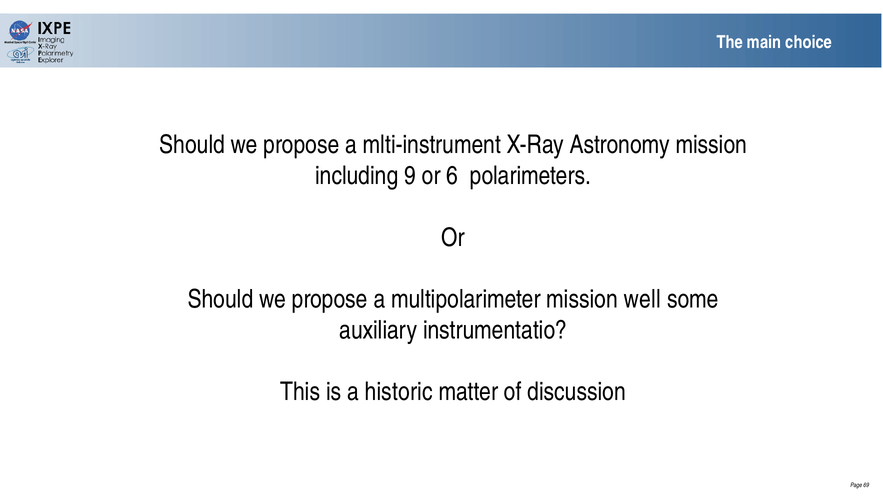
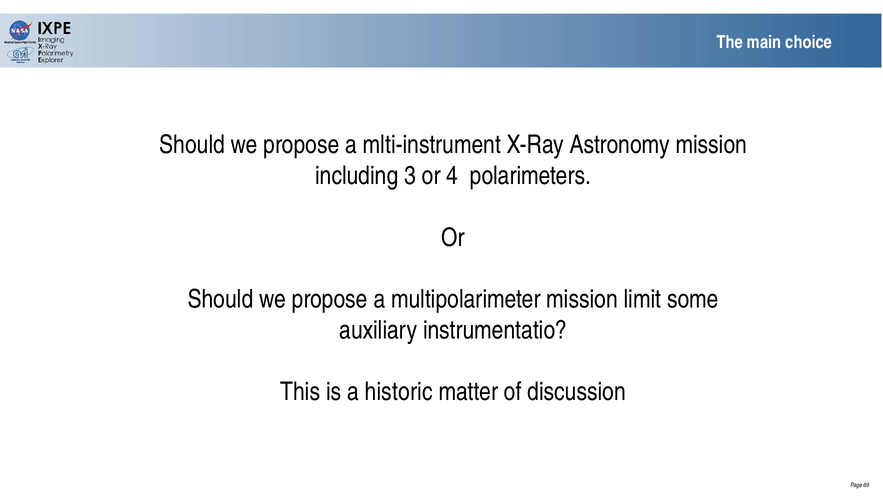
9: 9 -> 3
6: 6 -> 4
well: well -> limit
